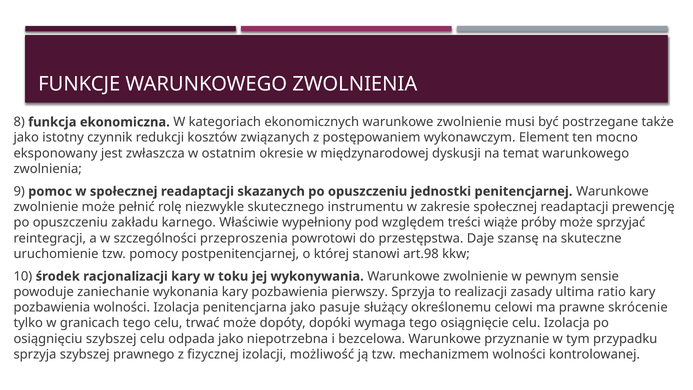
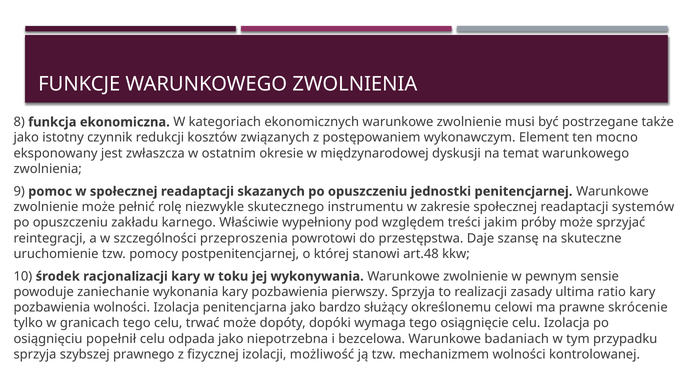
prewencję: prewencję -> systemów
wiąże: wiąże -> jakim
art.98: art.98 -> art.48
pasuje: pasuje -> bardzo
osiągnięciu szybszej: szybszej -> popełnił
przyznanie: przyznanie -> badaniach
